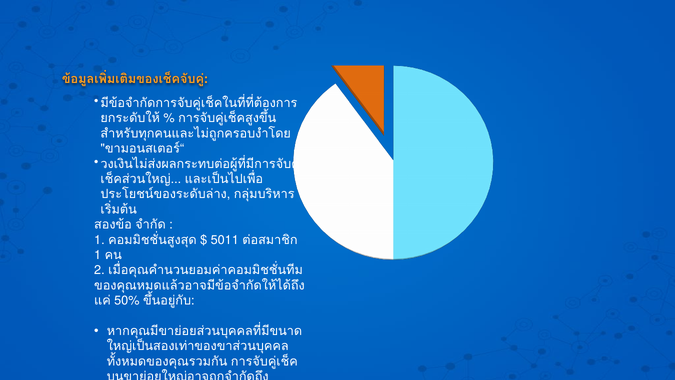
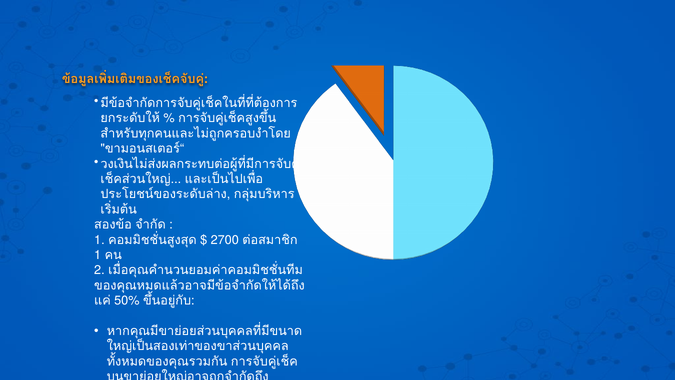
5011: 5011 -> 2700
